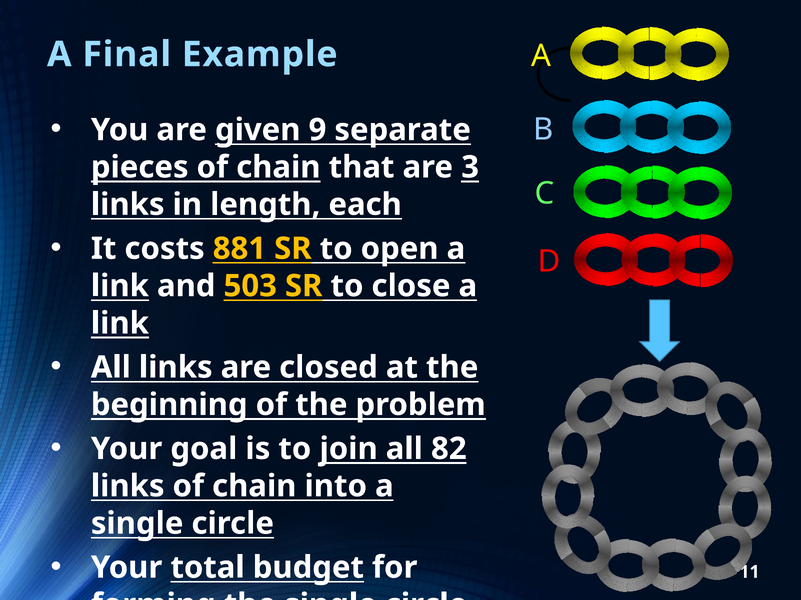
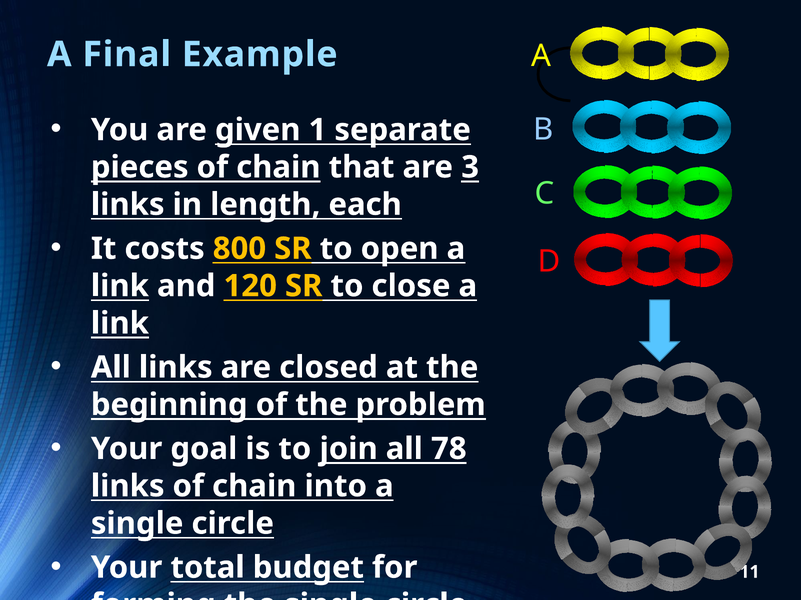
9: 9 -> 1
881: 881 -> 800
503: 503 -> 120
82: 82 -> 78
